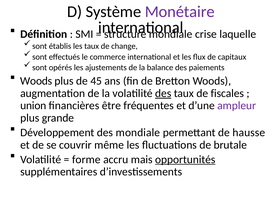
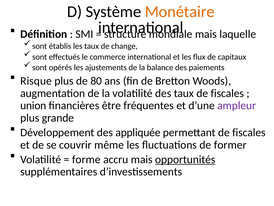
Monétaire colour: purple -> orange
crise at (206, 34): crise -> mais
Woods at (36, 81): Woods -> Risque
45: 45 -> 80
des at (163, 93) underline: present -> none
des mondiale: mondiale -> appliquée
permettant de hausse: hausse -> fiscales
brutale: brutale -> former
